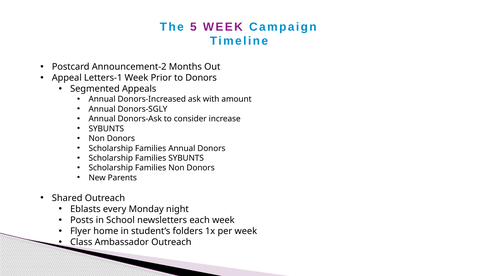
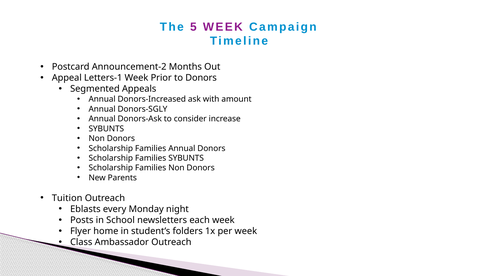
Shared: Shared -> Tuition
